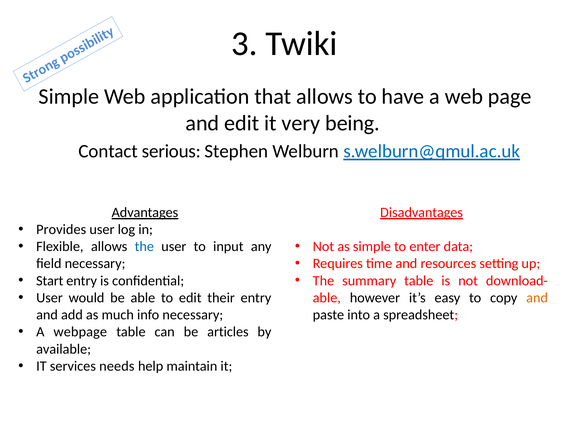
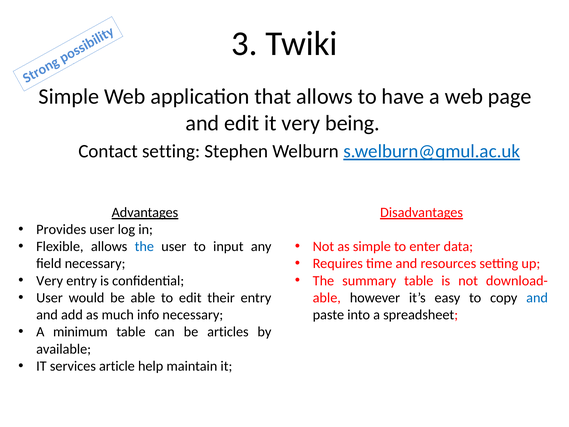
Contact serious: serious -> setting
Start at (50, 281): Start -> Very
and at (537, 298) colour: orange -> blue
webpage: webpage -> minimum
needs: needs -> article
